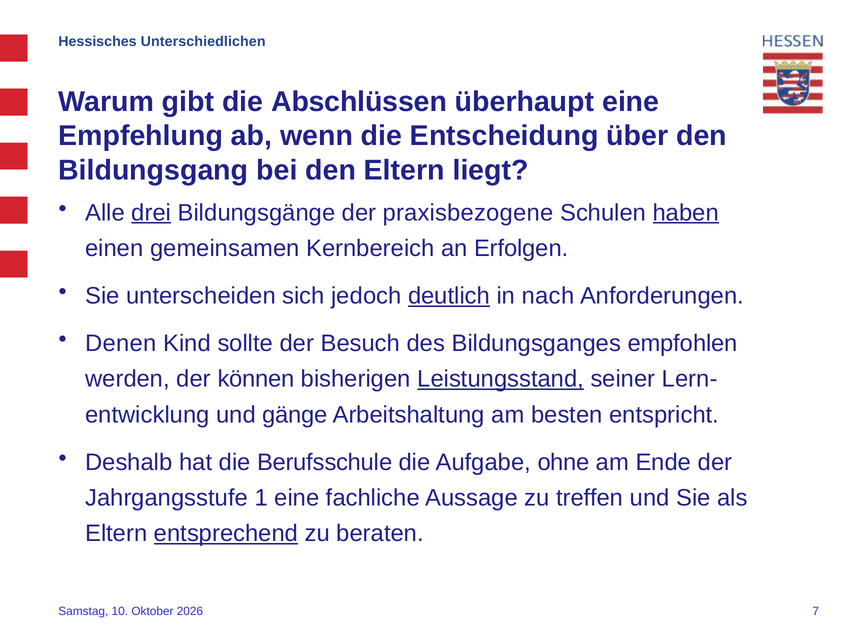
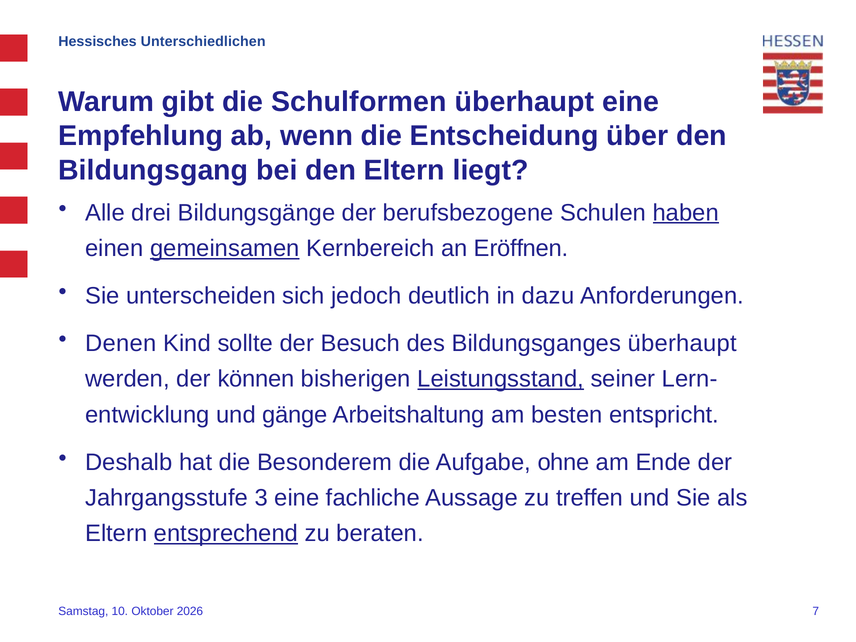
Abschlüssen: Abschlüssen -> Schulformen
drei underline: present -> none
praxisbezogene: praxisbezogene -> berufsbezogene
gemeinsamen underline: none -> present
Erfolgen: Erfolgen -> Eröffnen
deutlich underline: present -> none
nach: nach -> dazu
Bildungsganges empfohlen: empfohlen -> überhaupt
Berufsschule: Berufsschule -> Besonderem
1: 1 -> 3
